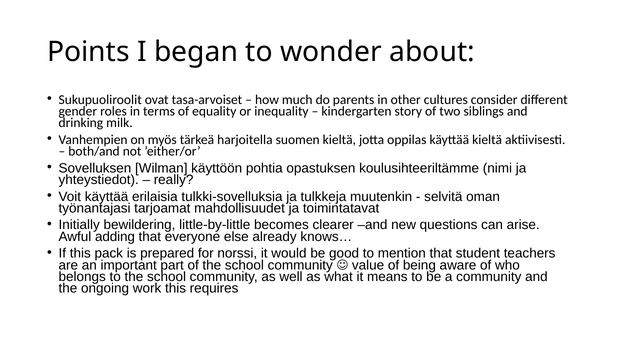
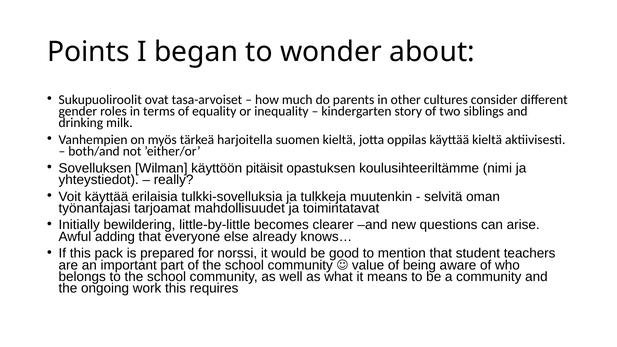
pohtia: pohtia -> pitäisit
